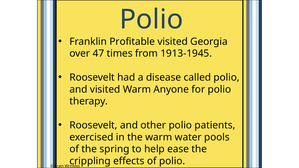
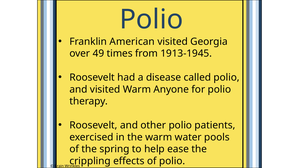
Profitable: Profitable -> American
47: 47 -> 49
